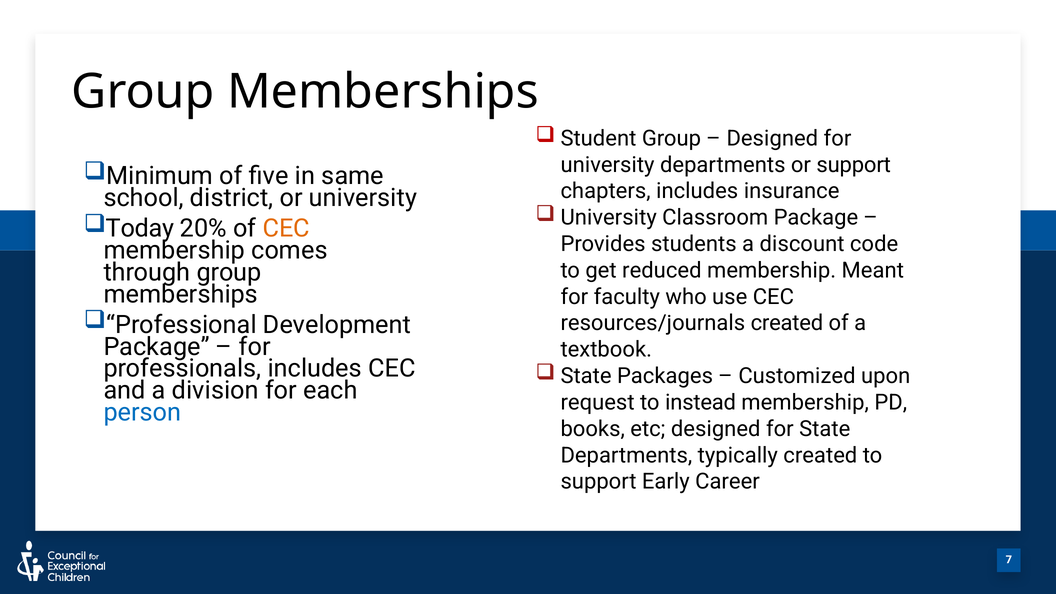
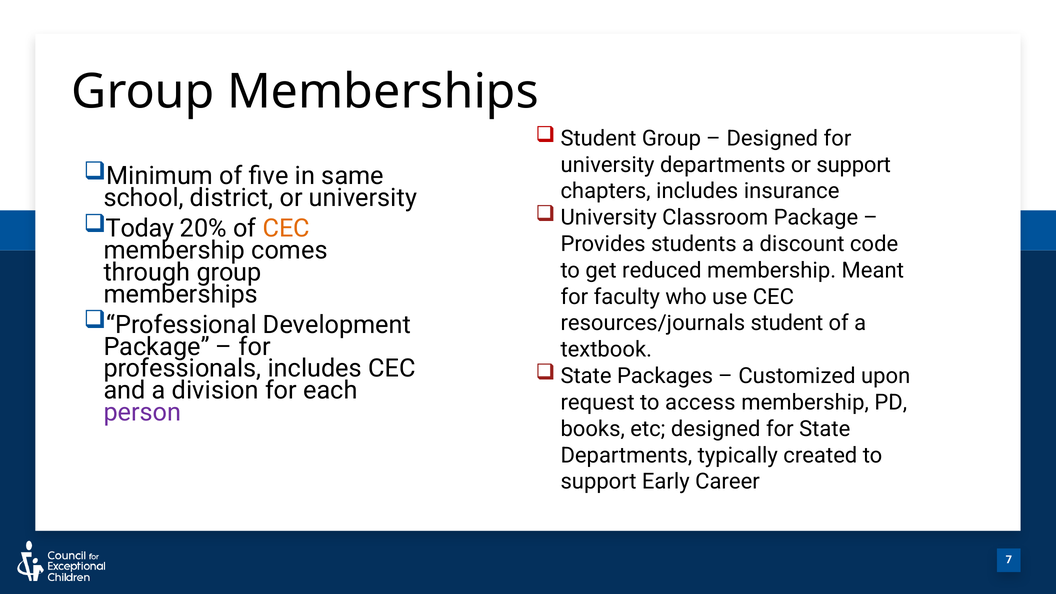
resources/journals created: created -> student
instead: instead -> access
person colour: blue -> purple
